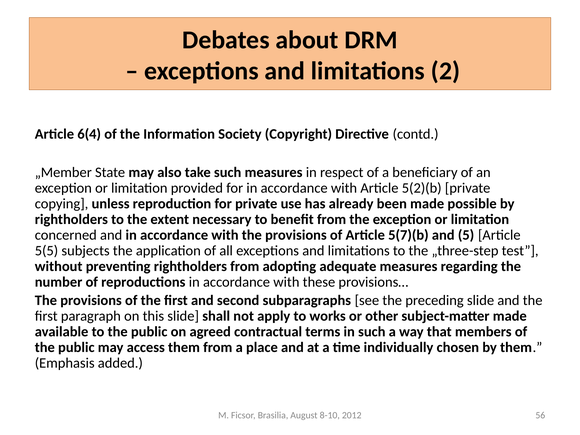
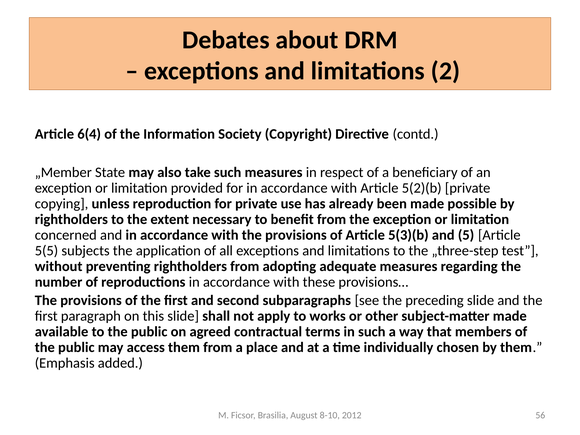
5(7)(b: 5(7)(b -> 5(3)(b
